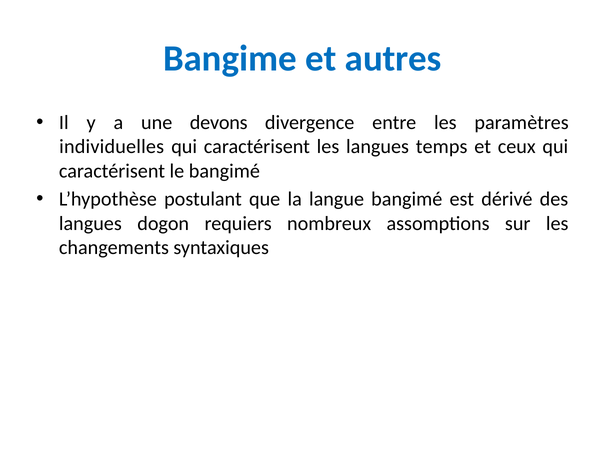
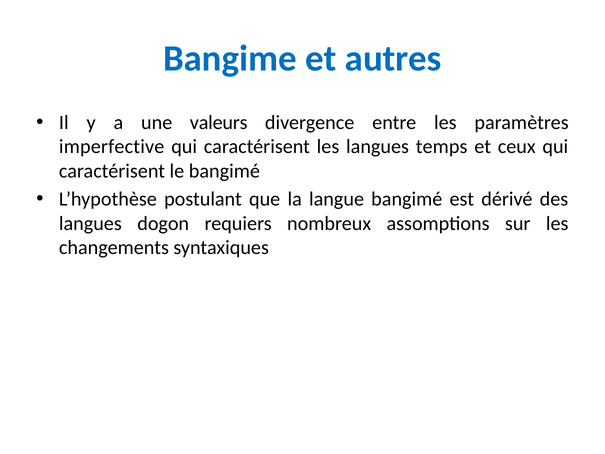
devons: devons -> valeurs
individuelles: individuelles -> imperfective
